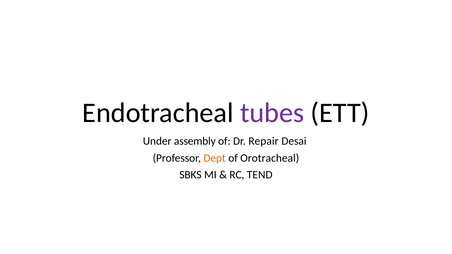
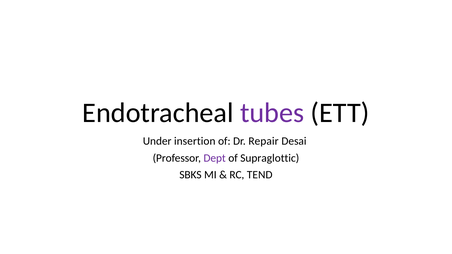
assembly: assembly -> insertion
Dept colour: orange -> purple
Orotracheal: Orotracheal -> Supraglottic
